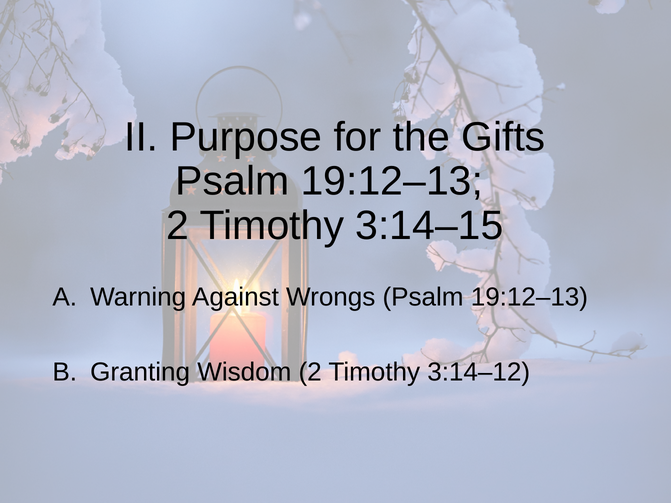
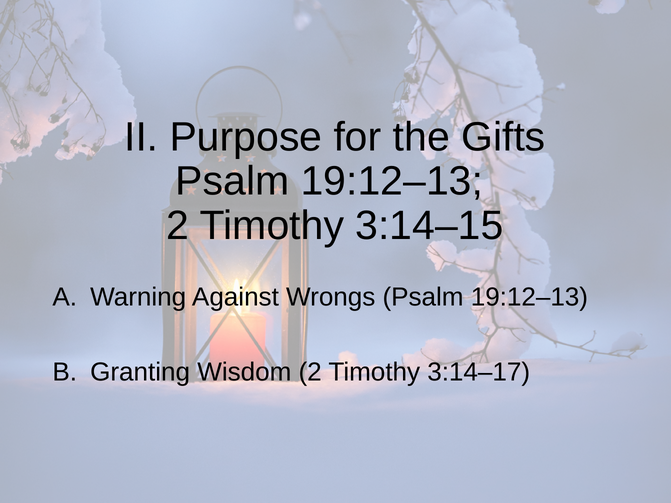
3:14–12: 3:14–12 -> 3:14–17
